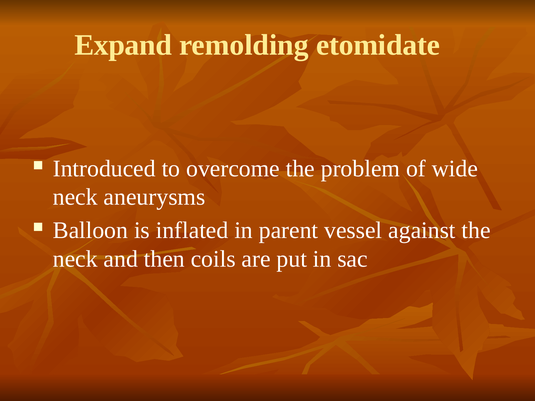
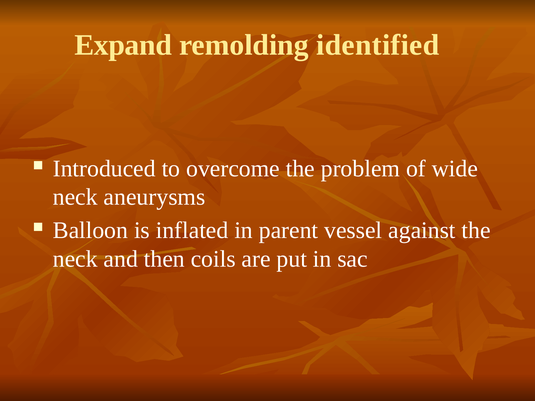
etomidate: etomidate -> identified
